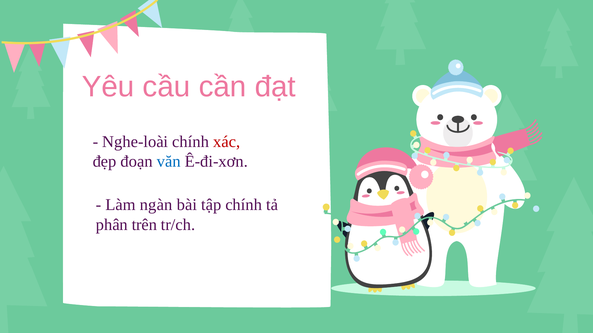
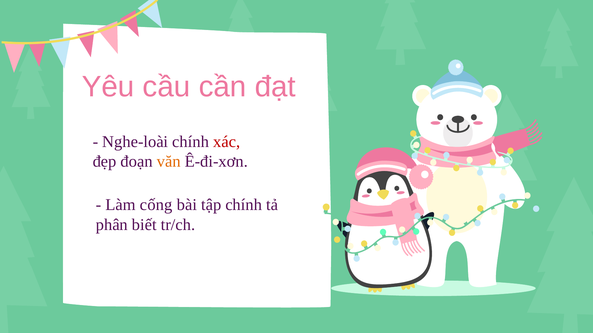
văn colour: blue -> orange
ngàn: ngàn -> cống
trên: trên -> biết
